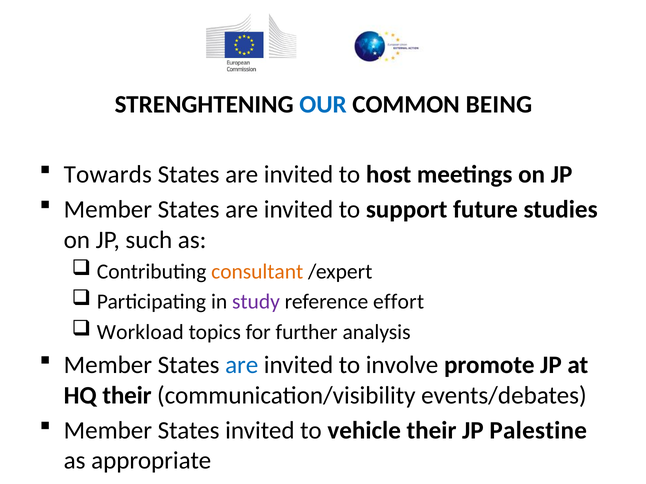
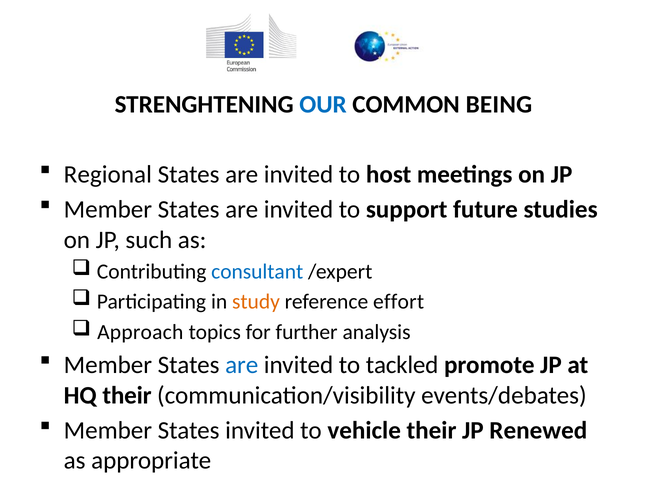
Towards: Towards -> Regional
consultant colour: orange -> blue
study colour: purple -> orange
Workload: Workload -> Approach
involve: involve -> tackled
Palestine: Palestine -> Renewed
